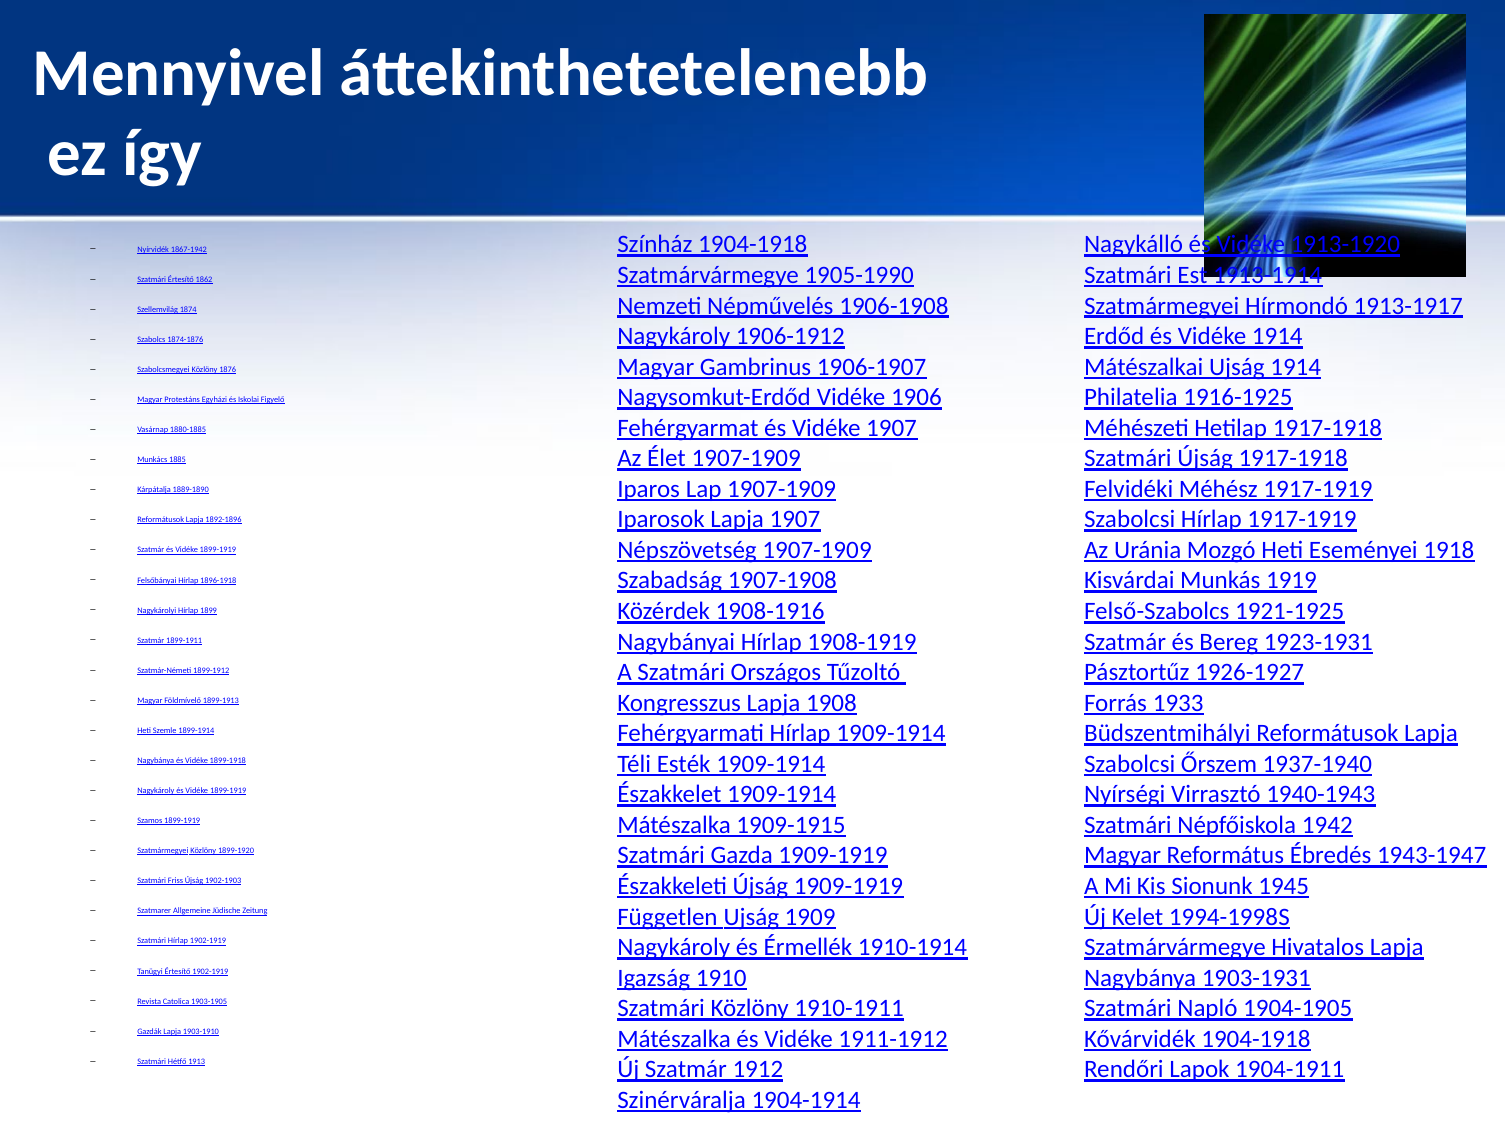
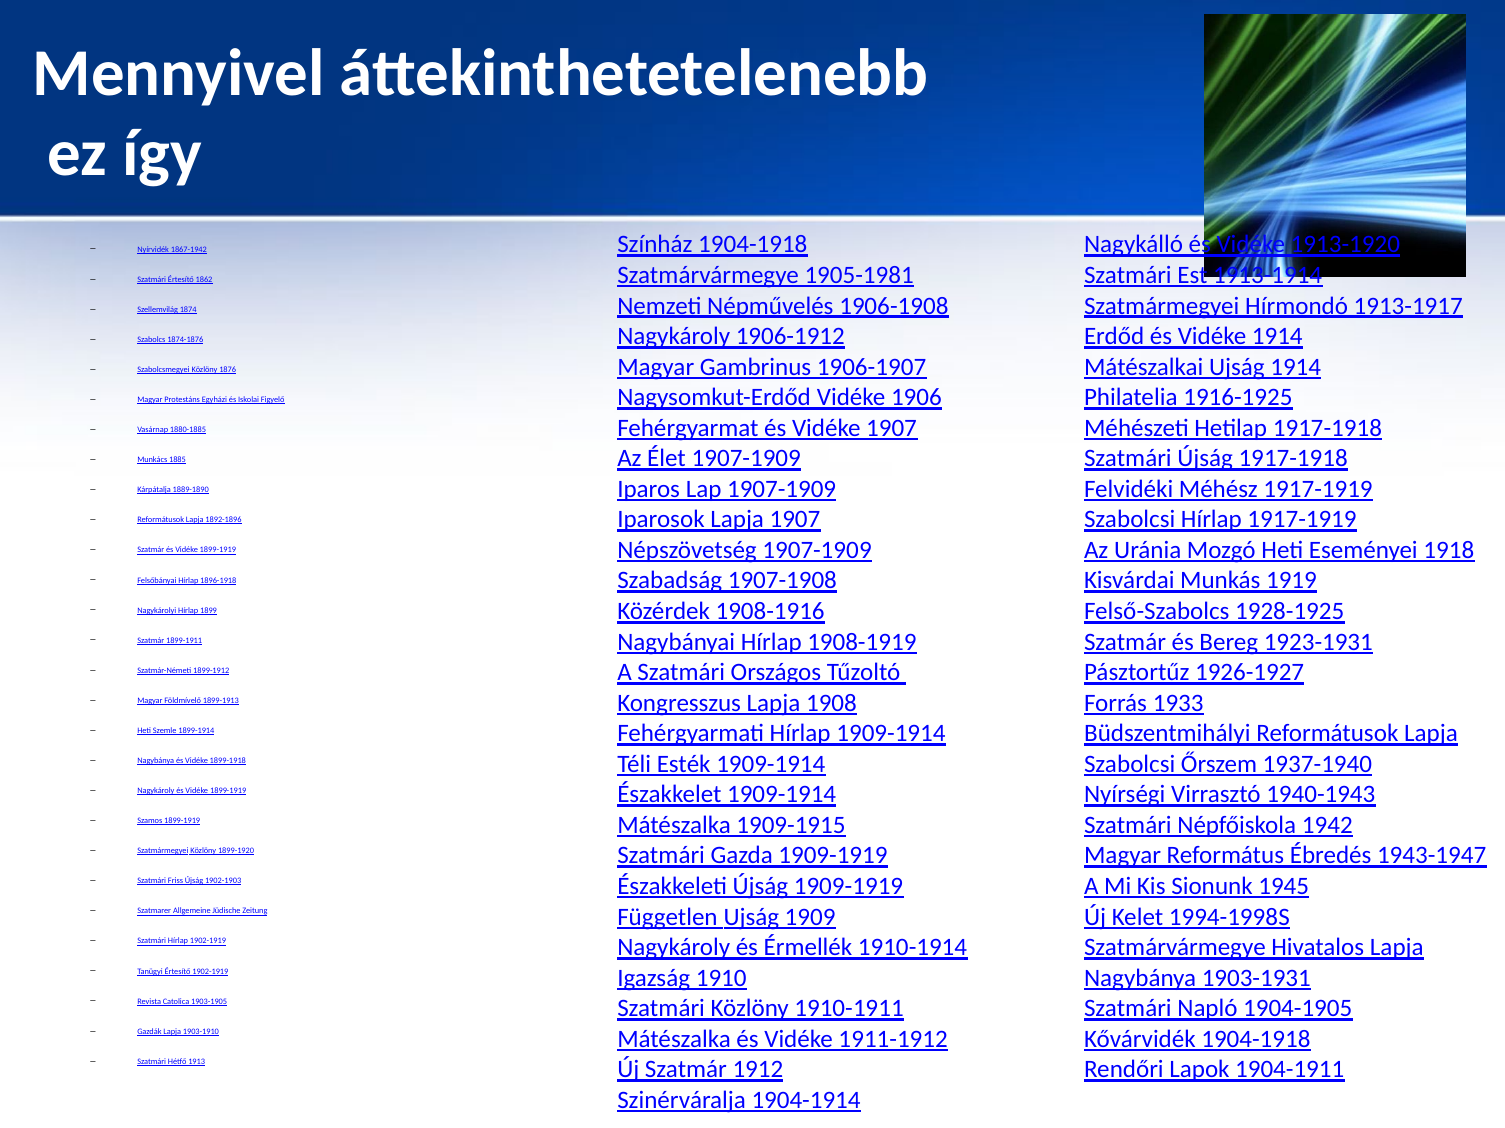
1905-1990: 1905-1990 -> 1905-1981
1921-1925: 1921-1925 -> 1928-1925
